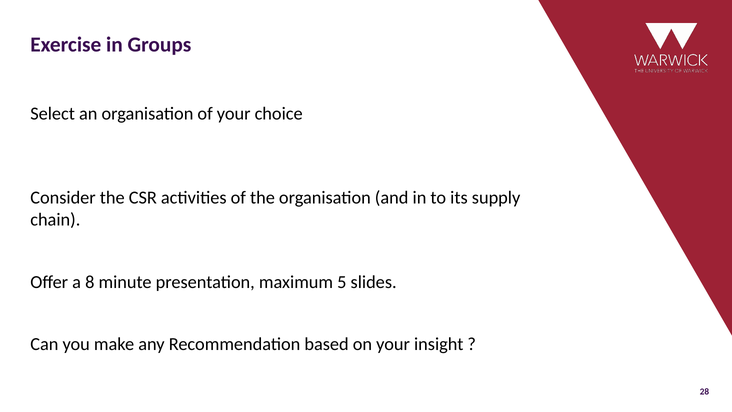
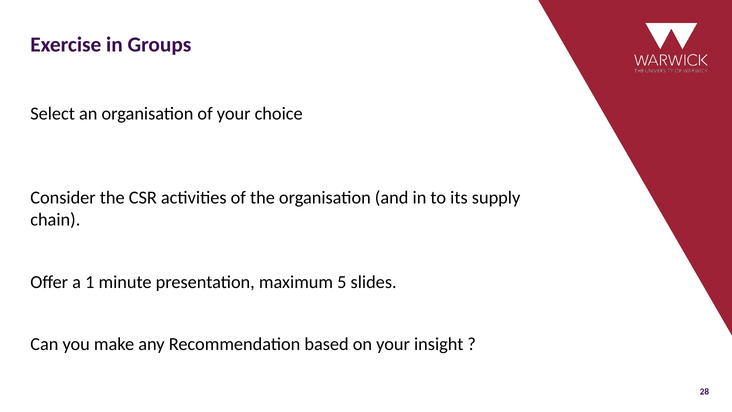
8: 8 -> 1
